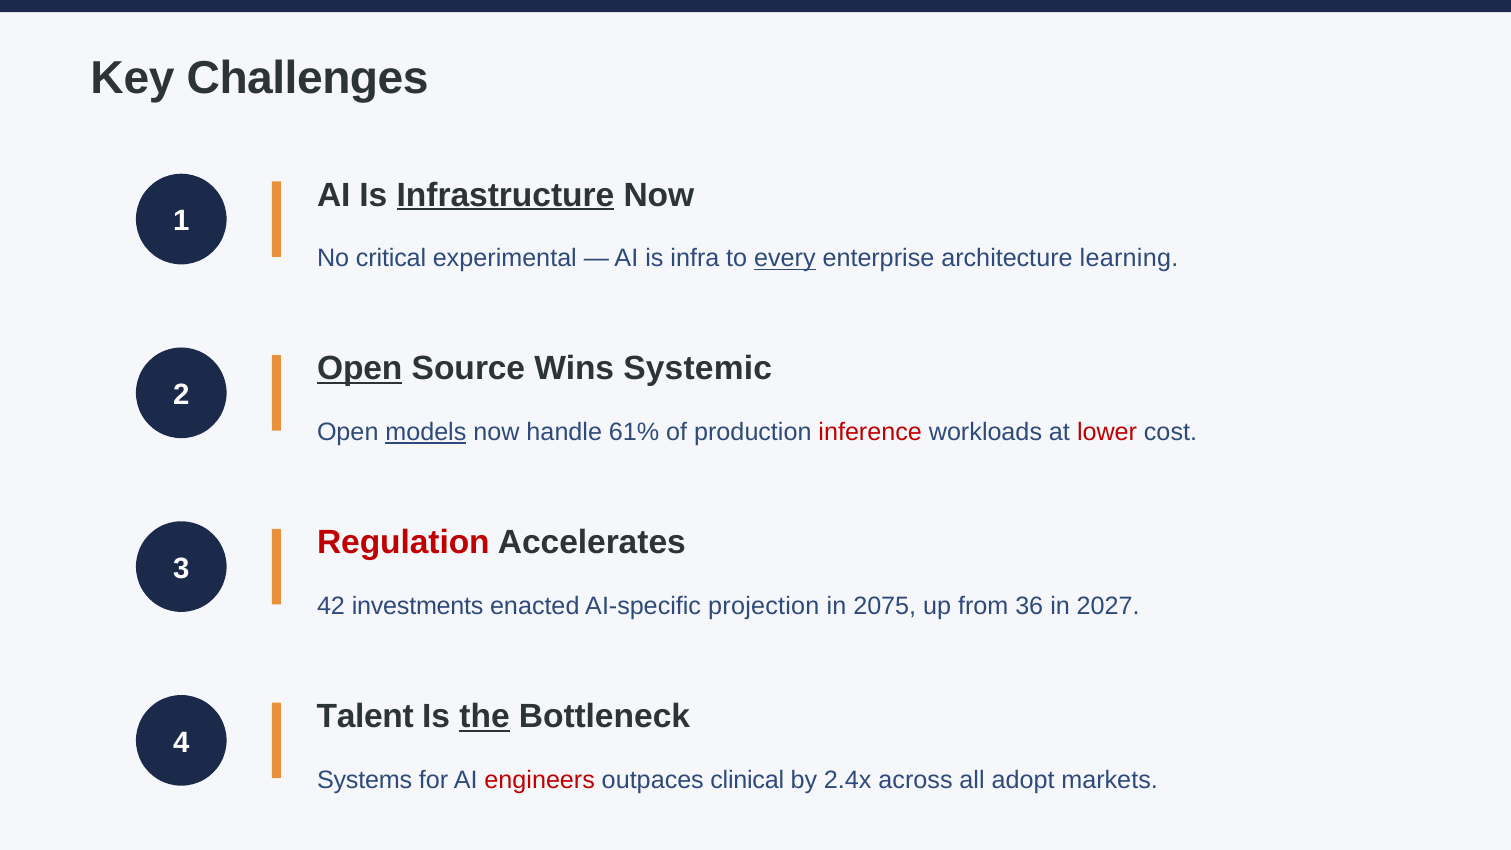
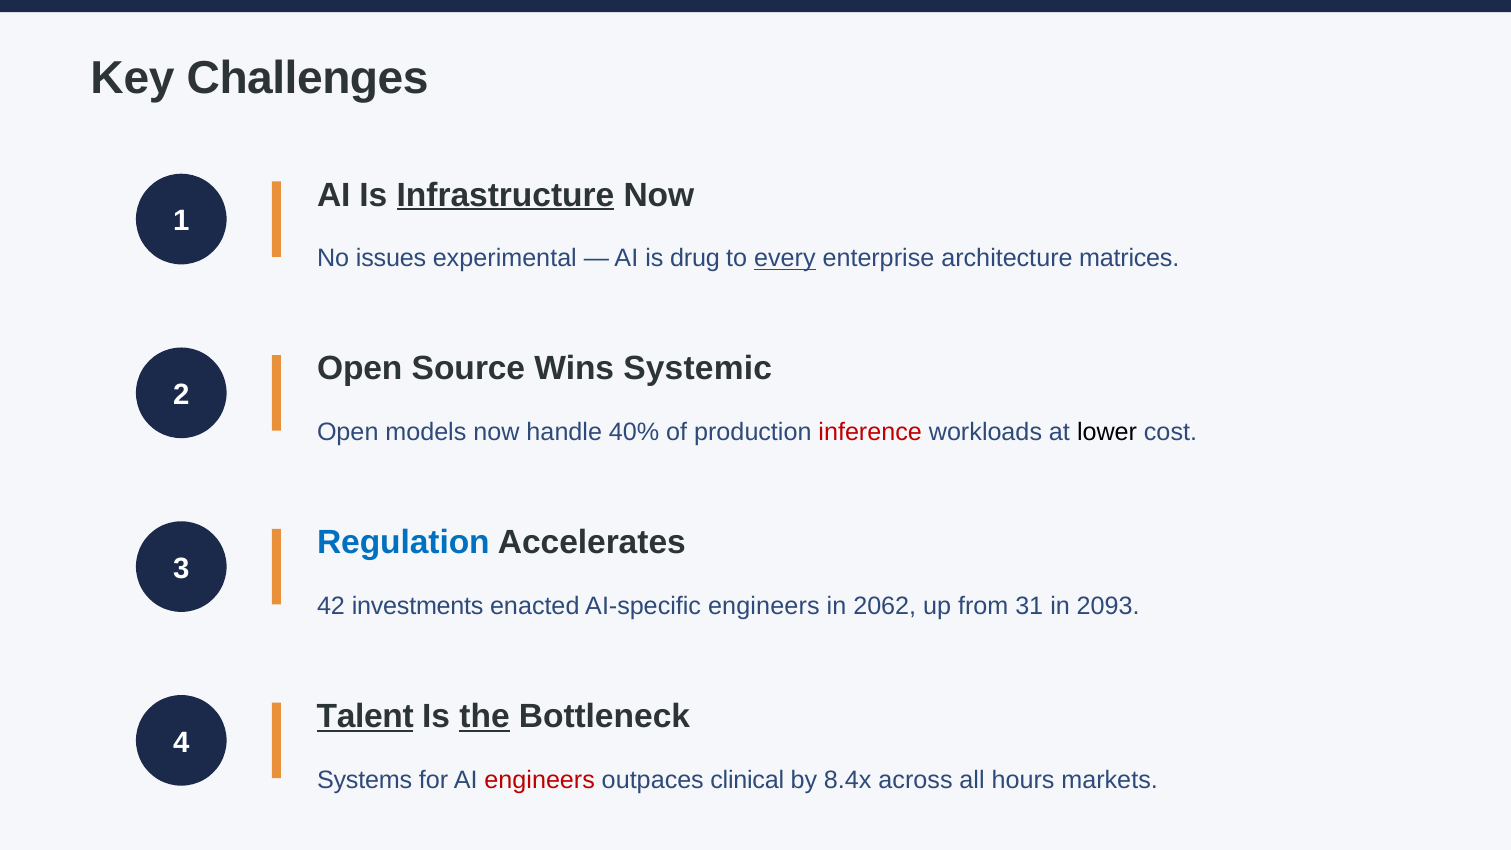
critical: critical -> issues
infra: infra -> drug
learning: learning -> matrices
Open at (360, 369) underline: present -> none
models underline: present -> none
61%: 61% -> 40%
lower colour: red -> black
Regulation colour: red -> blue
AI-specific projection: projection -> engineers
2075: 2075 -> 2062
36: 36 -> 31
2027: 2027 -> 2093
Talent underline: none -> present
2.4x: 2.4x -> 8.4x
adopt: adopt -> hours
